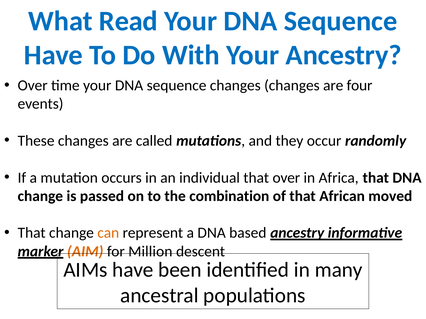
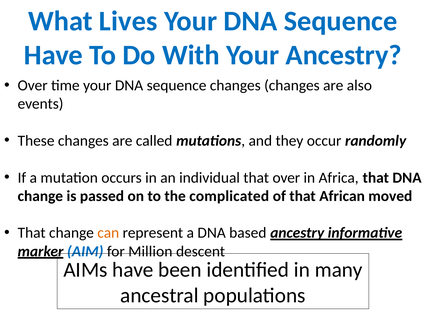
Read: Read -> Lives
four: four -> also
combination: combination -> complicated
AIM colour: orange -> blue
